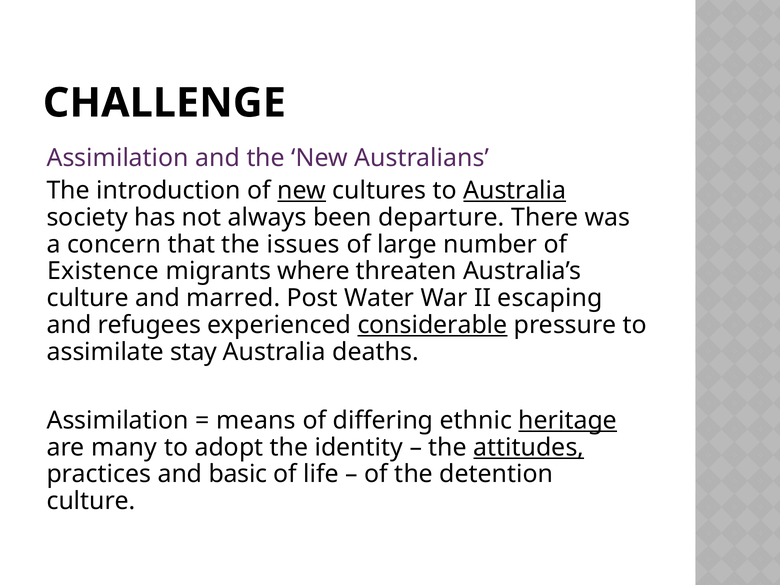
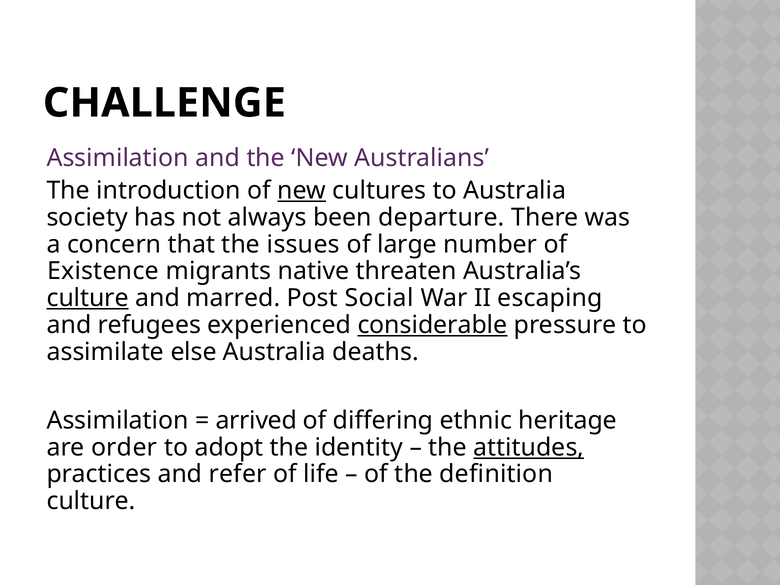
Australia at (515, 191) underline: present -> none
where: where -> native
culture at (88, 298) underline: none -> present
Water: Water -> Social
stay: stay -> else
means: means -> arrived
heritage underline: present -> none
many: many -> order
basic: basic -> refer
detention: detention -> definition
